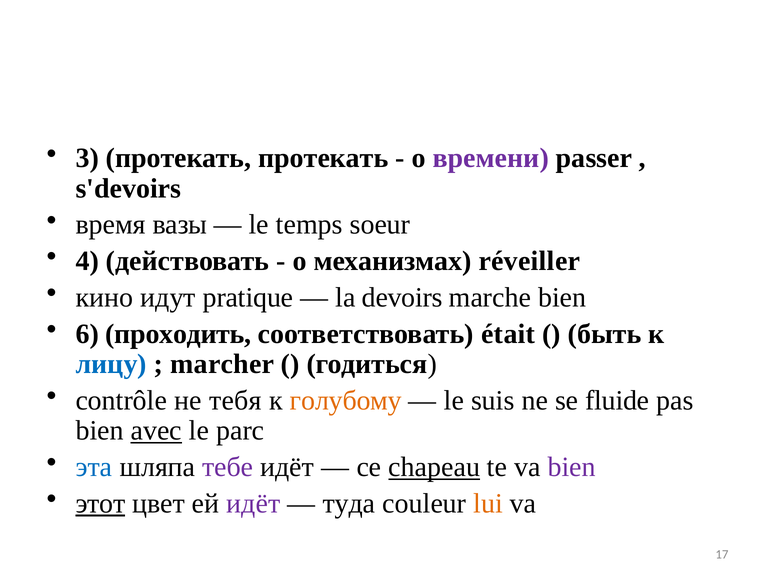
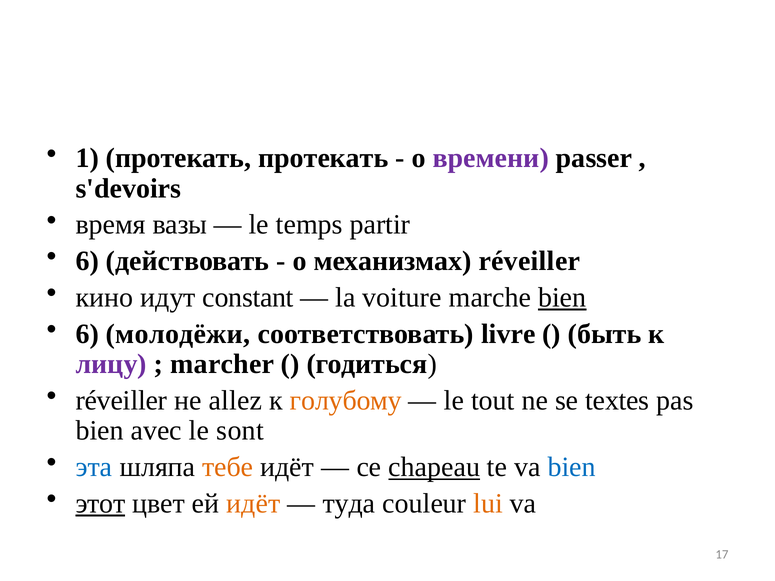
3: 3 -> 1
soeur: soeur -> partir
4 at (87, 261): 4 -> 6
pratique: pratique -> constant
devoirs: devoirs -> voiture
bien at (562, 298) underline: none -> present
проходить: проходить -> молодёжи
était: était -> livre
лицу colour: blue -> purple
contrôle at (121, 401): contrôle -> réveiller
тебя: тебя -> allez
suis: suis -> tout
fluide: fluide -> textes
avec underline: present -> none
parc: parc -> sont
тебе colour: purple -> orange
bien at (572, 467) colour: purple -> blue
идёт at (253, 504) colour: purple -> orange
